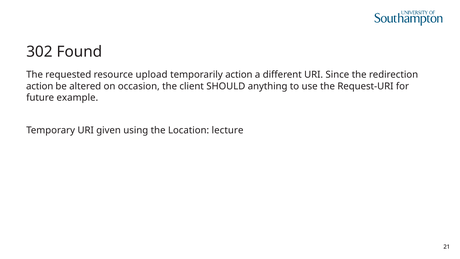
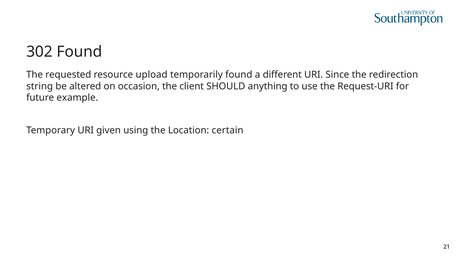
temporarily action: action -> found
action at (40, 86): action -> string
lecture: lecture -> certain
